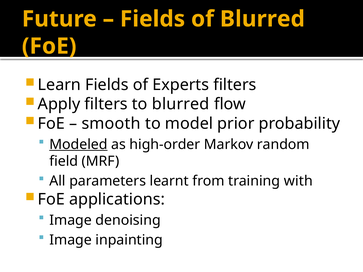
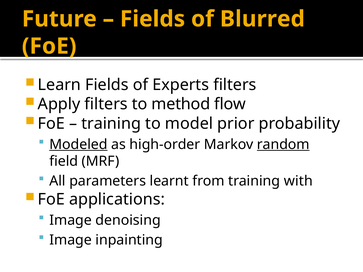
to blurred: blurred -> method
smooth at (111, 124): smooth -> training
random underline: none -> present
